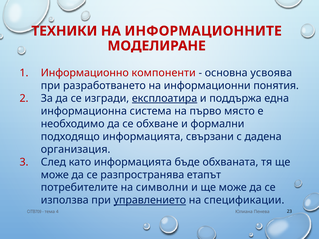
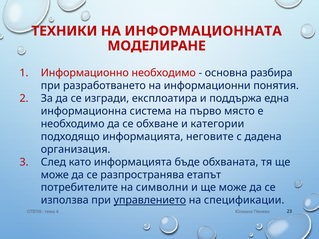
ИНФОРМАЦИОННИТЕ: ИНФОРМАЦИОННИТЕ -> ИНФОРМАЦИОННАТА
Информационно компоненти: компоненти -> необходимо
усвоява: усвоява -> разбира
експлоатира underline: present -> none
формални: формални -> категории
свързани: свързани -> неговите
